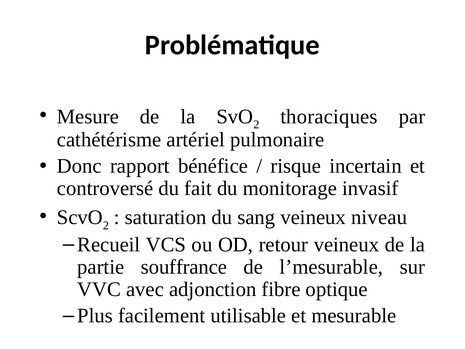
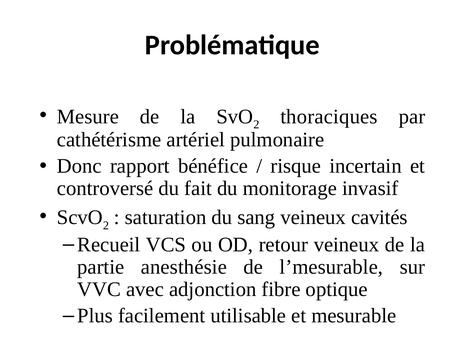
niveau: niveau -> cavités
souffrance: souffrance -> anesthésie
